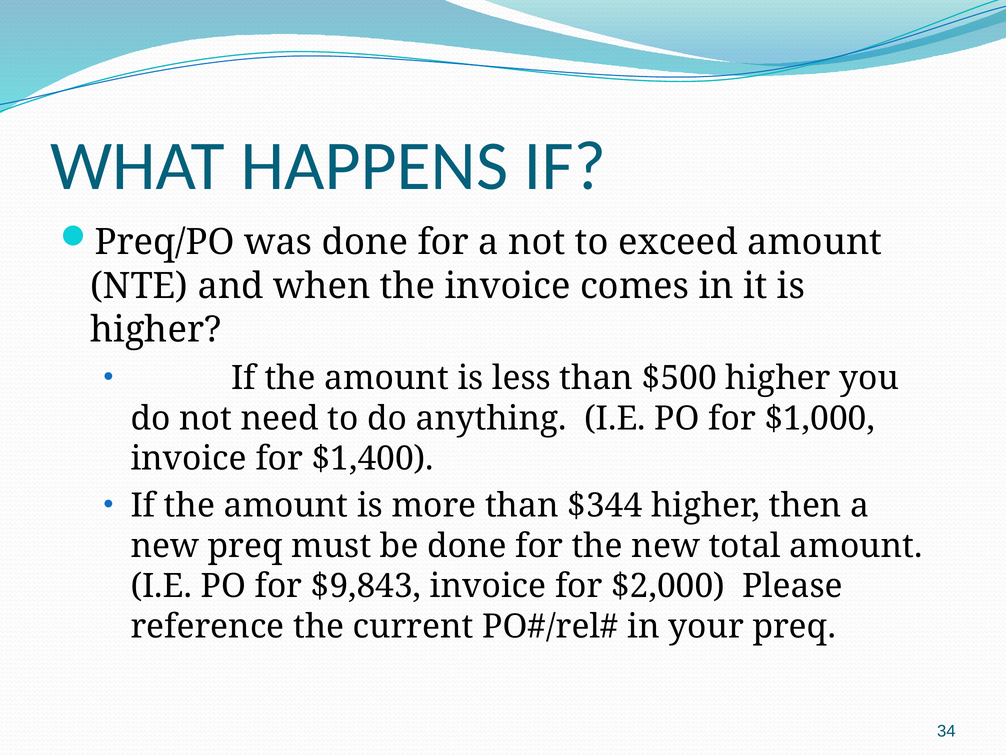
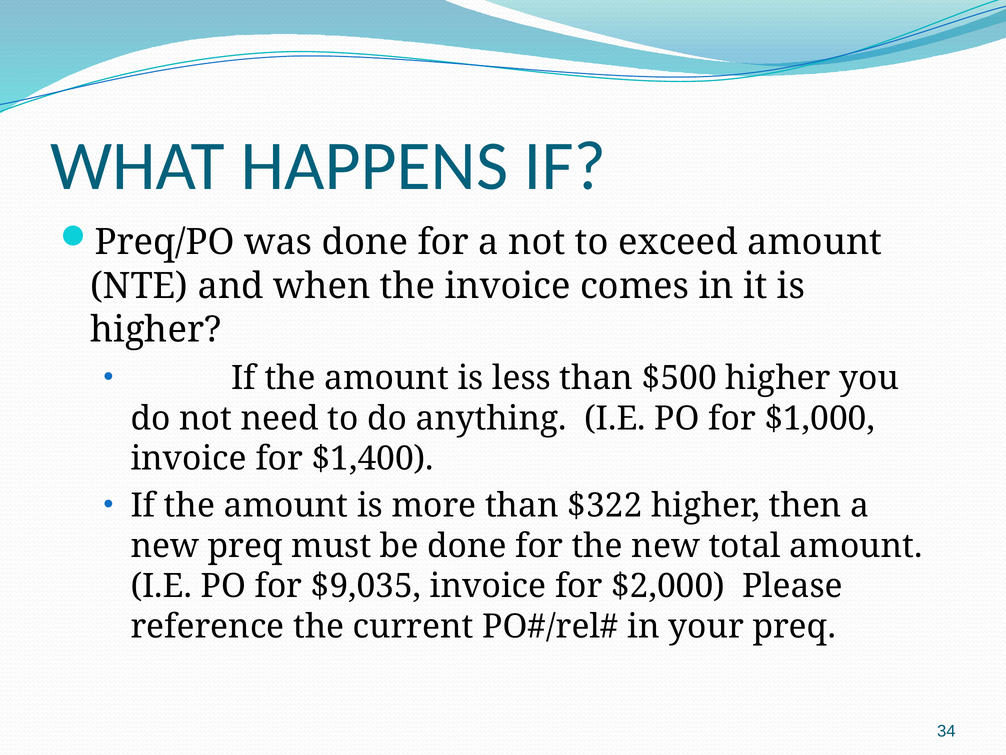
$344: $344 -> $322
$9,843: $9,843 -> $9,035
